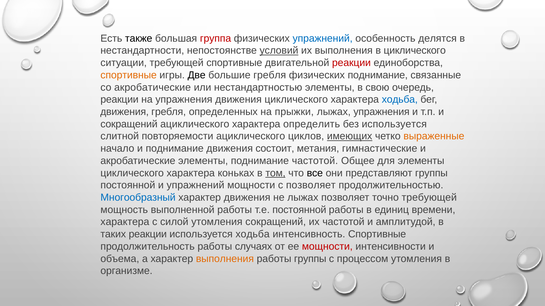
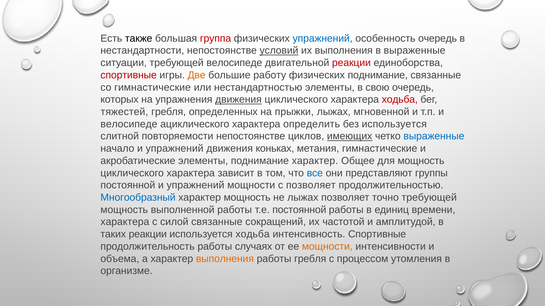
особенность делятся: делятся -> очередь
в циклического: циклического -> выраженные
требующей спортивные: спортивные -> велосипеде
спортивные at (129, 75) colour: orange -> red
Две colour: black -> orange
большие гребля: гребля -> работу
со акробатические: акробатические -> гимнастические
реакции at (120, 100): реакции -> которых
движения at (238, 100) underline: none -> present
ходьба at (400, 100) colour: blue -> red
движения at (125, 112): движения -> тяжестей
лыжах упражнения: упражнения -> мгновенной
сокращений at (129, 124): сокращений -> велосипеде
повторяемости ациклического: ациклического -> непостоянстве
выраженные at (434, 137) colour: orange -> blue
начало и поднимание: поднимание -> упражнений
состоит: состоит -> коньках
поднимание частотой: частотой -> характер
для элементы: элементы -> мощность
коньках: коньках -> зависит
том underline: present -> none
все colour: black -> blue
характер движения: движения -> мощность
силой утомления: утомления -> связанные
мощности at (327, 247) colour: red -> orange
работы группы: группы -> гребля
